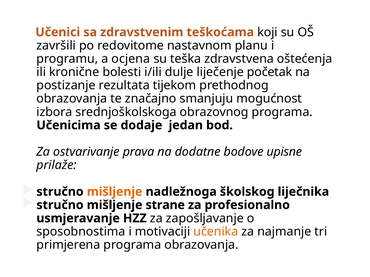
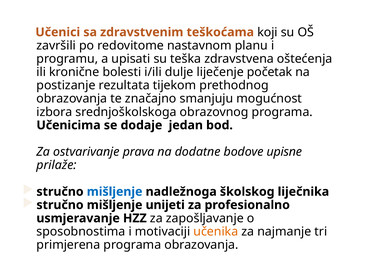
ocjena: ocjena -> upisati
mišljenje at (115, 192) colour: orange -> blue
strane: strane -> unijeti
